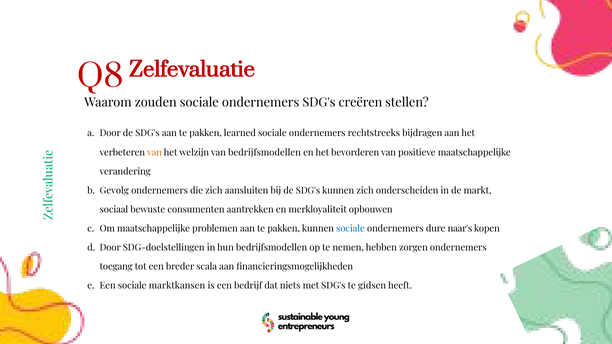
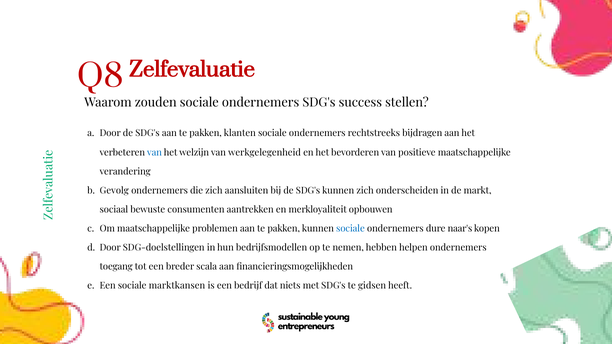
creëren: creëren -> success
learned: learned -> klanten
van at (154, 153) colour: orange -> blue
van bedrijfsmodellen: bedrijfsmodellen -> werkgelegenheid
zorgen: zorgen -> helpen
